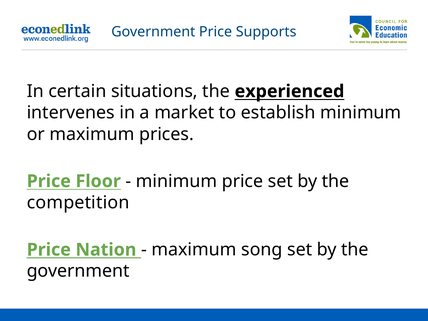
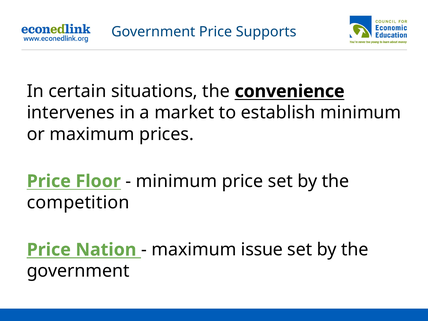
experienced: experienced -> convenience
song: song -> issue
